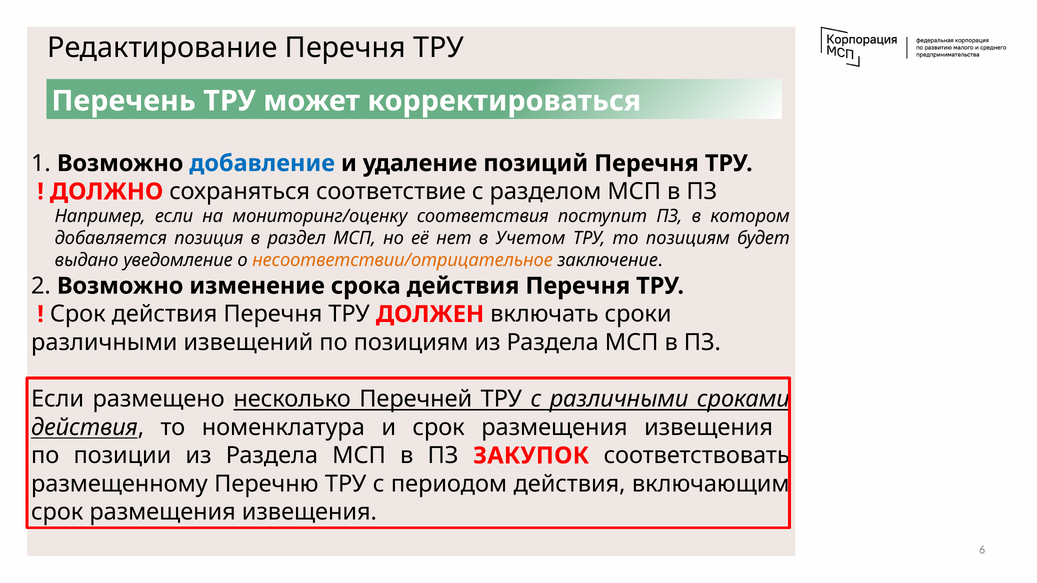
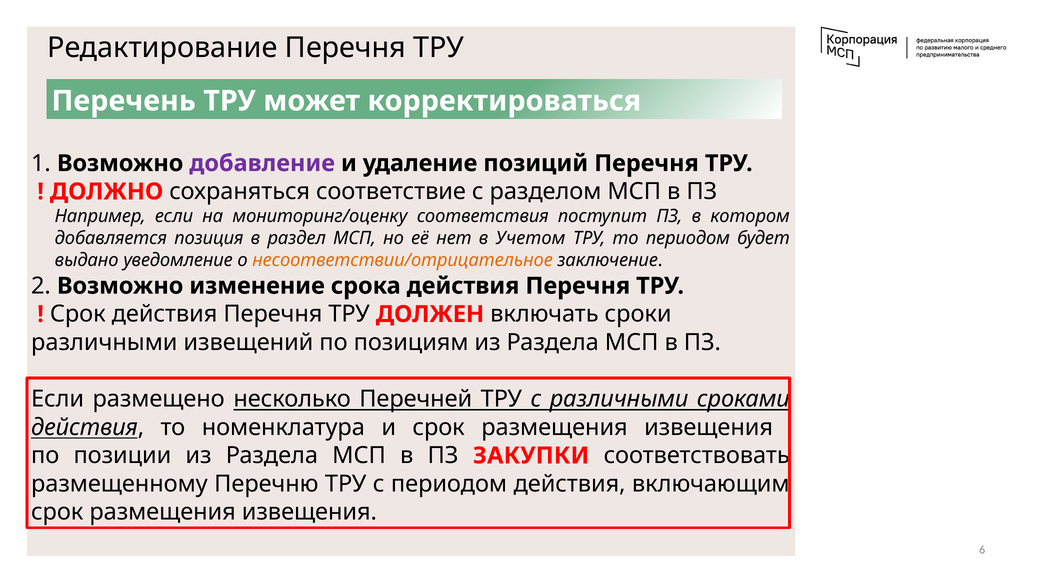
добавление colour: blue -> purple
то позициям: позициям -> периодом
ЗАКУПОК: ЗАКУПОК -> ЗАКУПКИ
